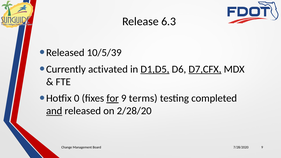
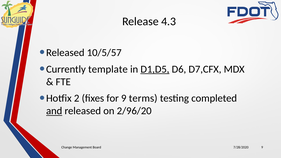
6.3: 6.3 -> 4.3
10/5/39: 10/5/39 -> 10/5/57
activated: activated -> template
D7,CFX underline: present -> none
0: 0 -> 2
for underline: present -> none
2/28/20: 2/28/20 -> 2/96/20
